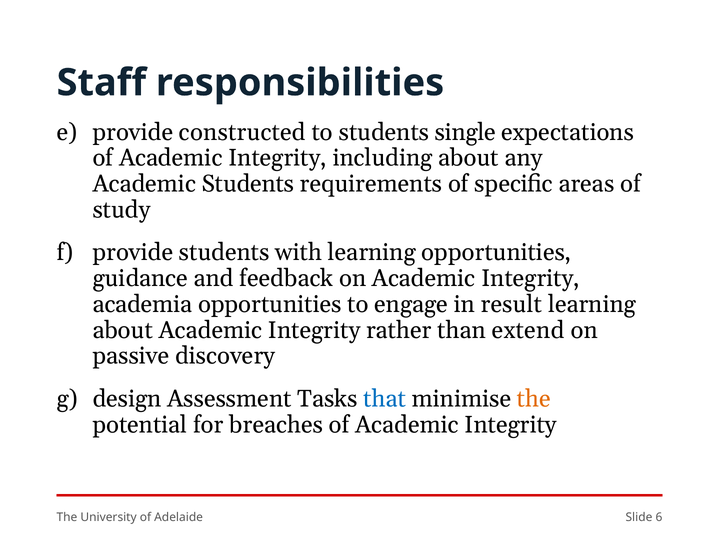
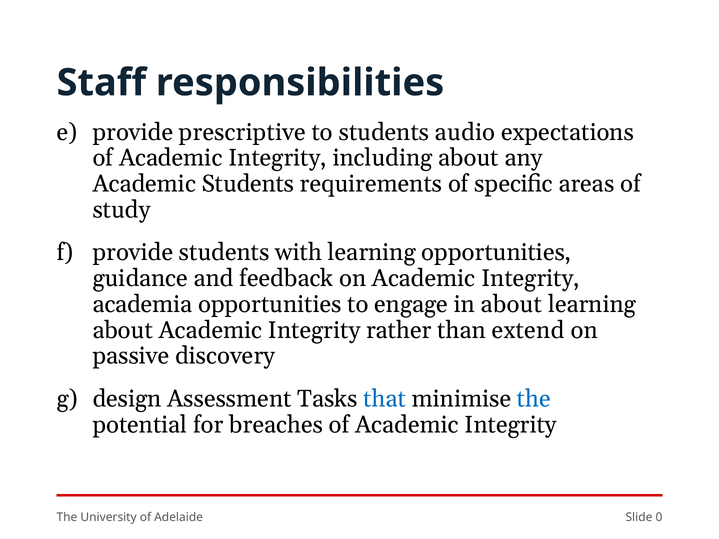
constructed: constructed -> prescriptive
single: single -> audio
in result: result -> about
the at (534, 399) colour: orange -> blue
6: 6 -> 0
